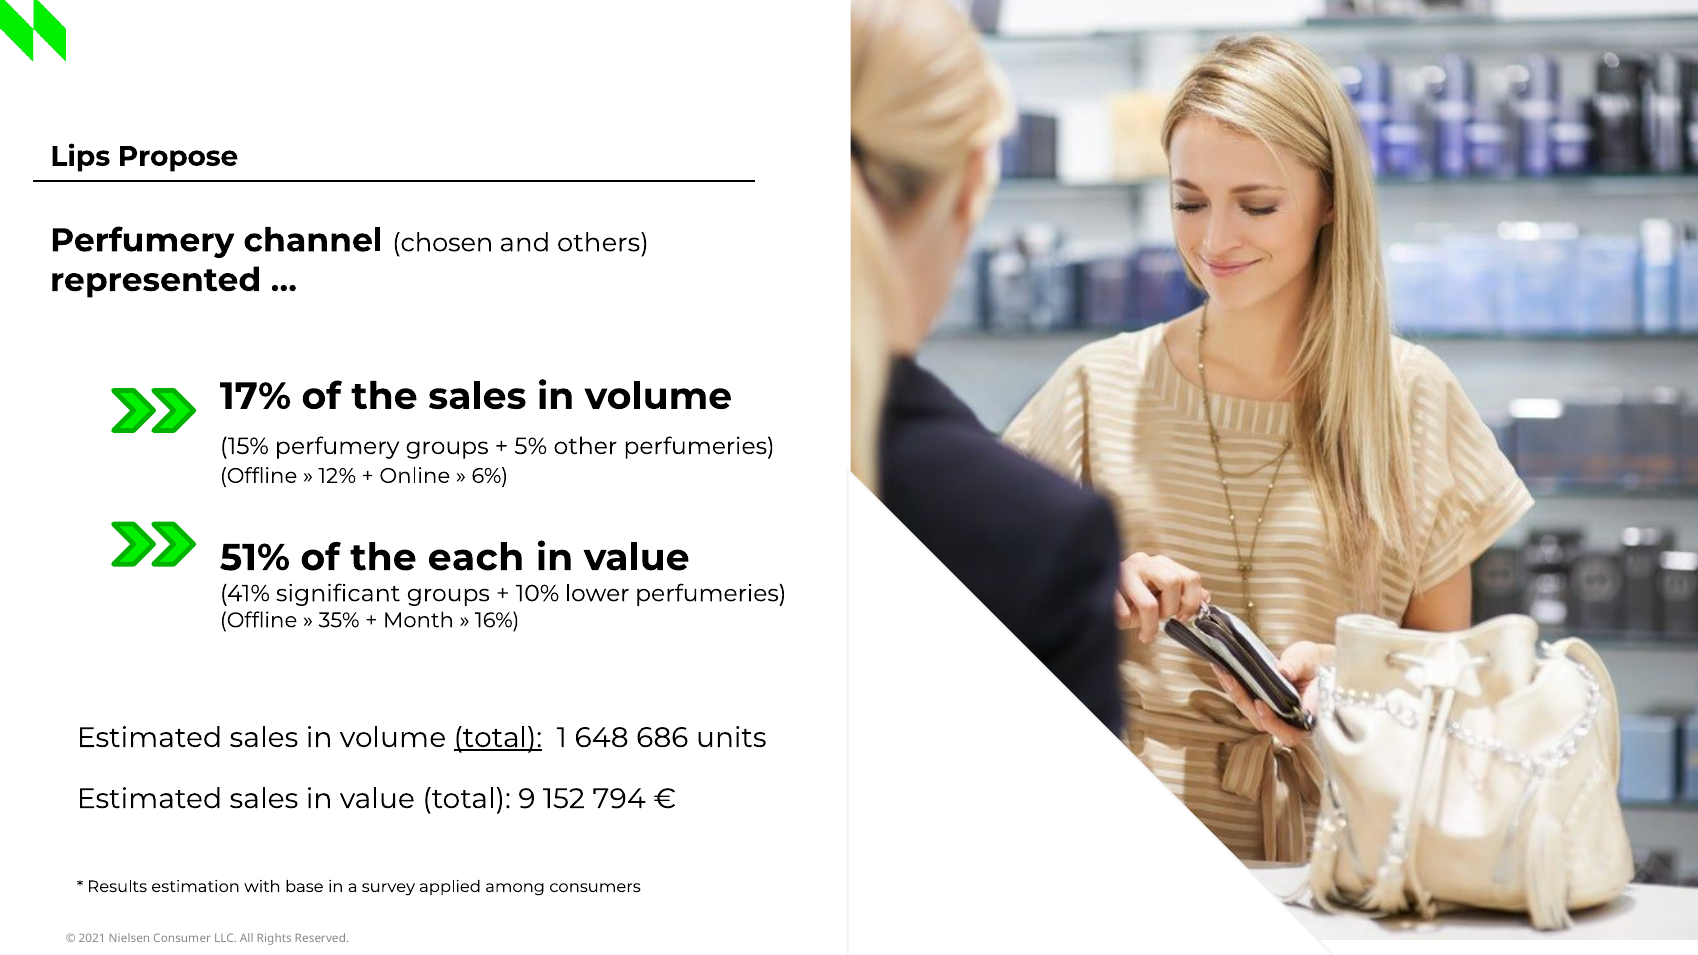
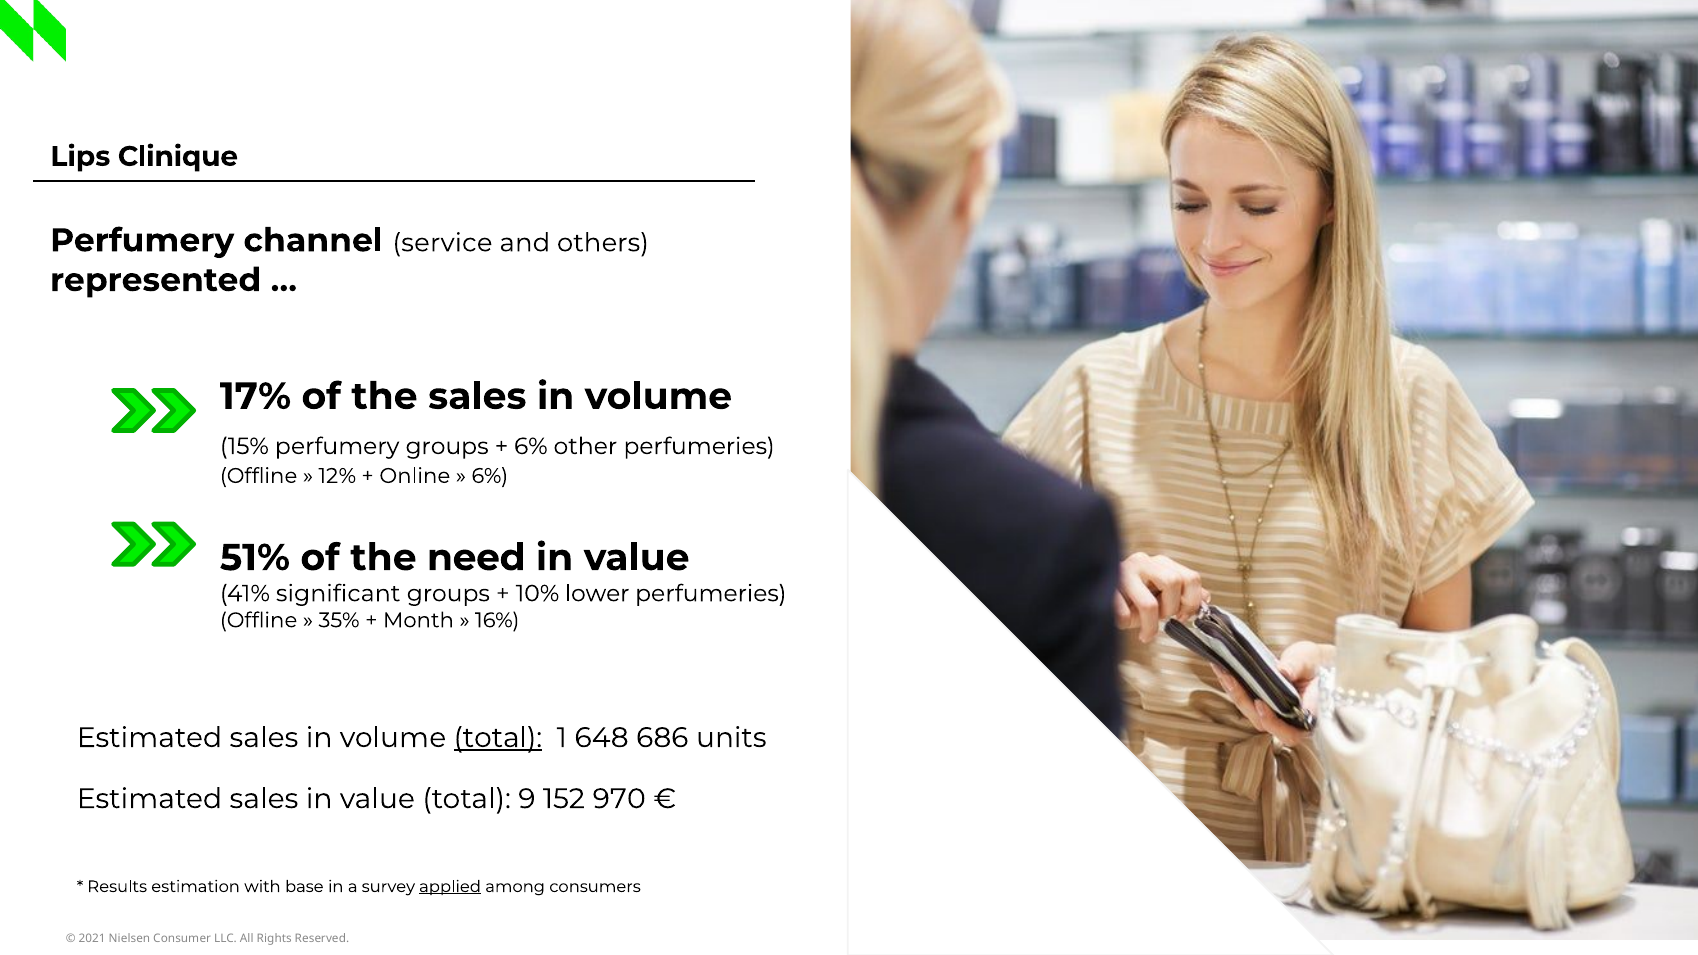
Propose: Propose -> Clinique
chosen: chosen -> service
5% at (531, 446): 5% -> 6%
each: each -> need
794: 794 -> 970
applied underline: none -> present
